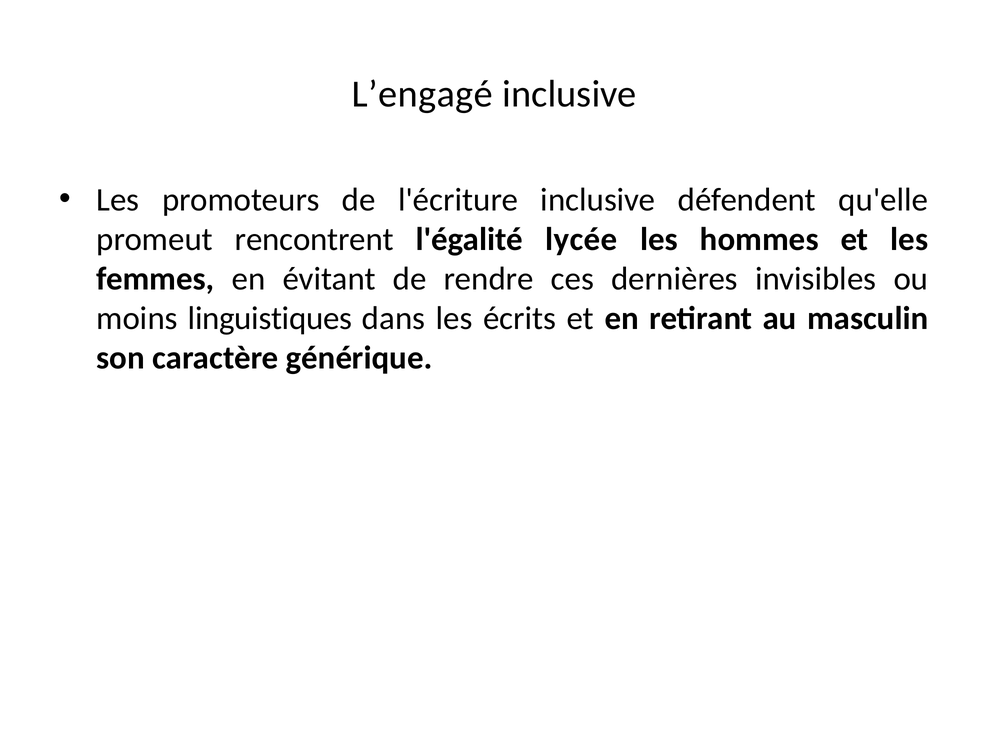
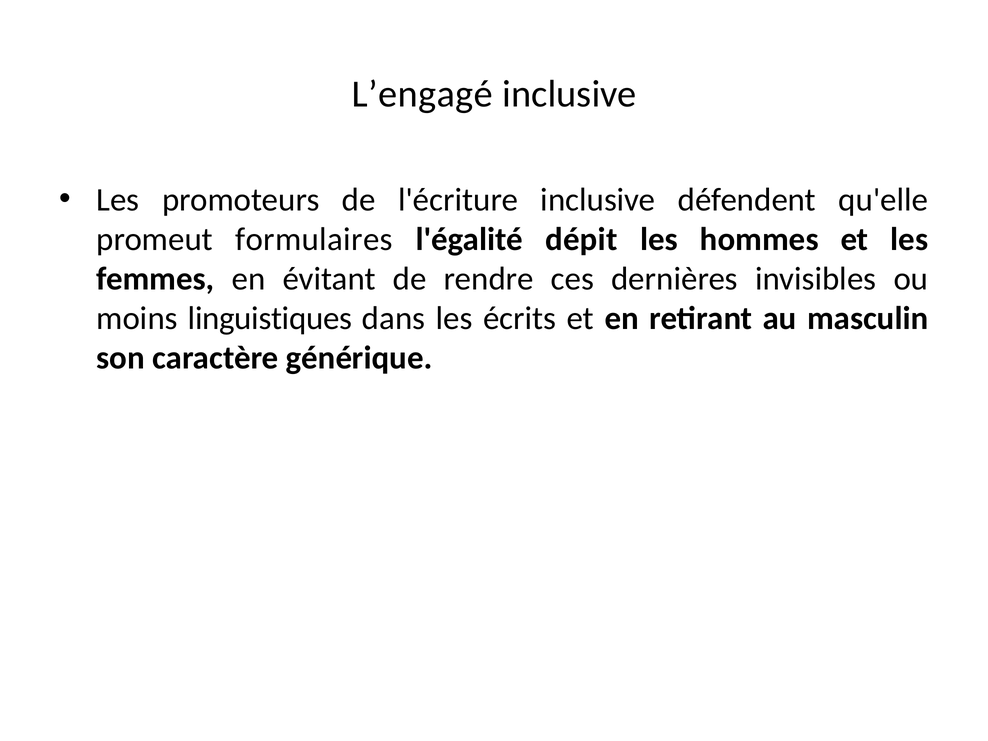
rencontrent: rencontrent -> formulaires
lycée: lycée -> dépit
